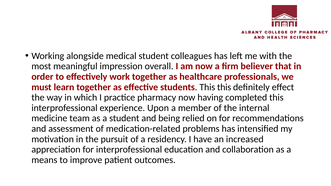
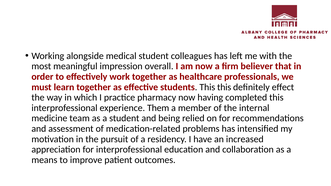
Upon: Upon -> Them
